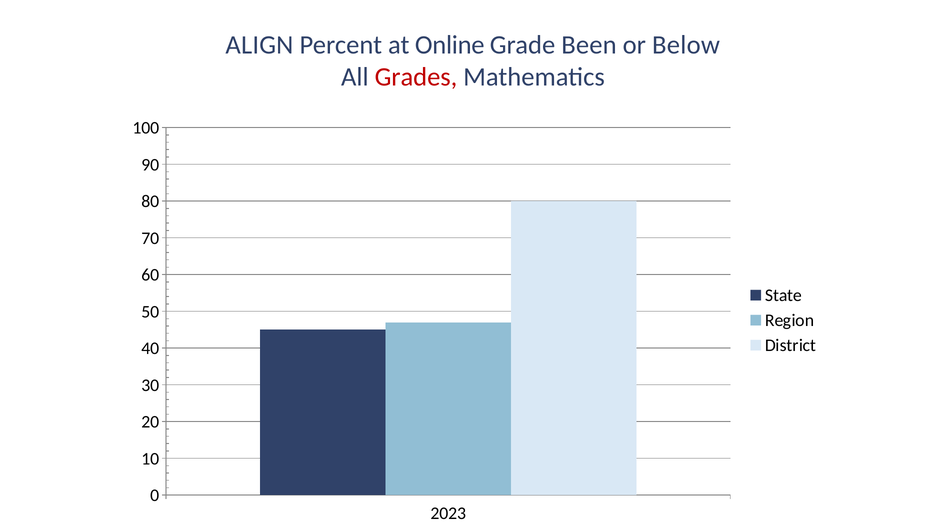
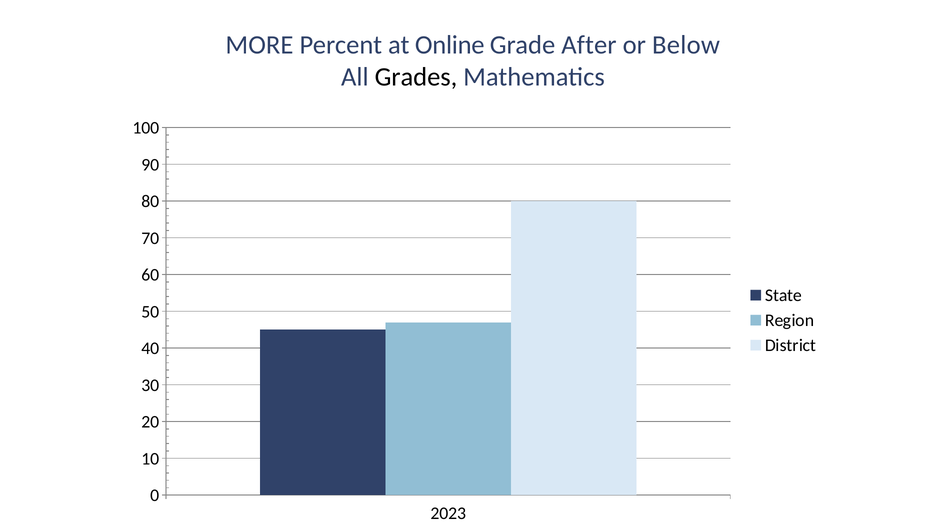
ALIGN: ALIGN -> MORE
Been: Been -> After
Grades colour: red -> black
